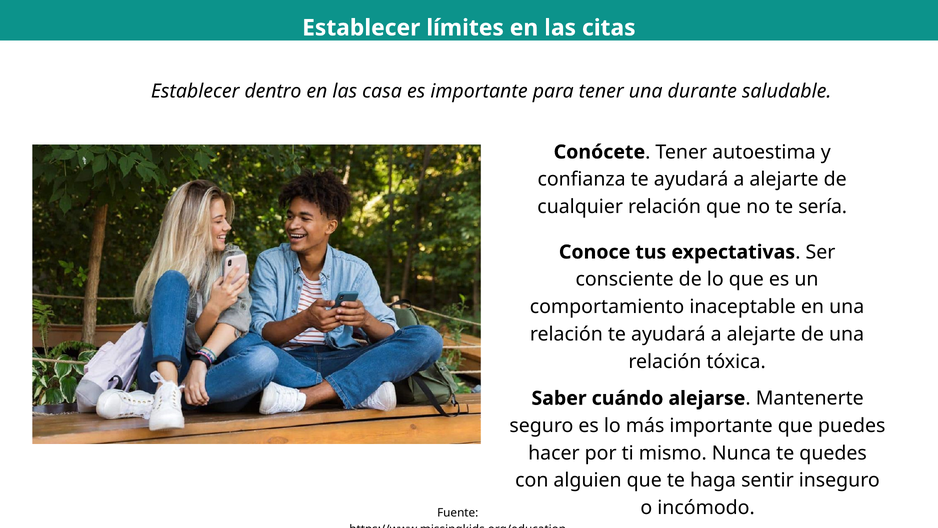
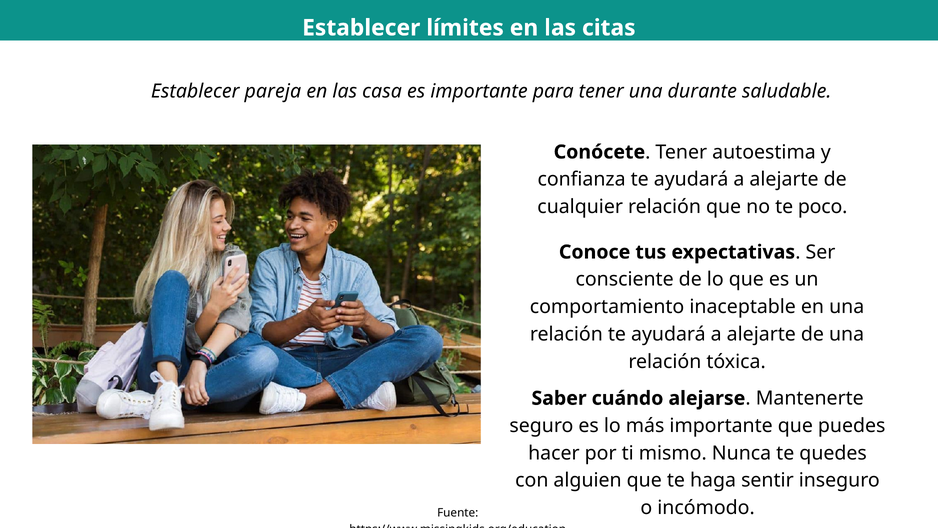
dentro: dentro -> pareja
sería: sería -> poco
